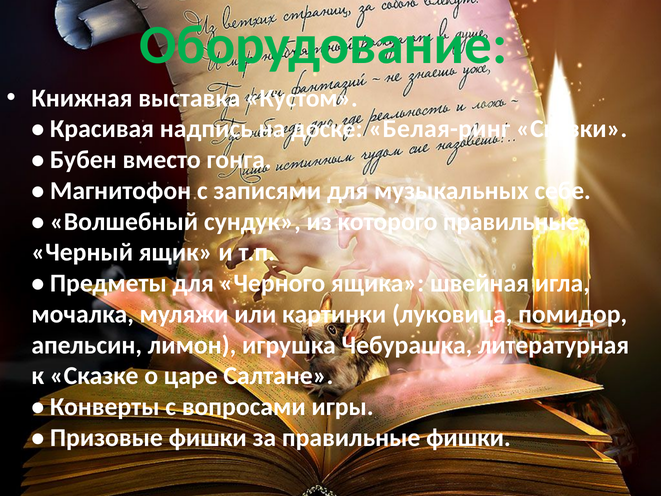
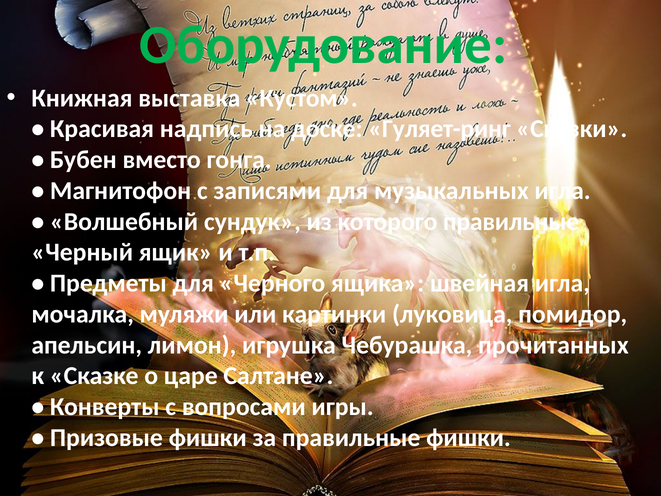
Белая-ринг: Белая-ринг -> Гуляет-ринг
музыкальных себе: себе -> игла
литературная: литературная -> прочитанных
